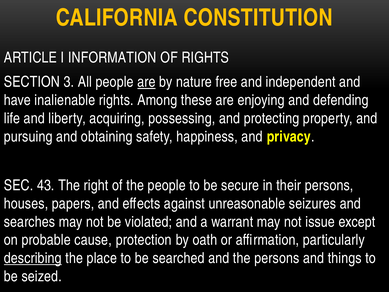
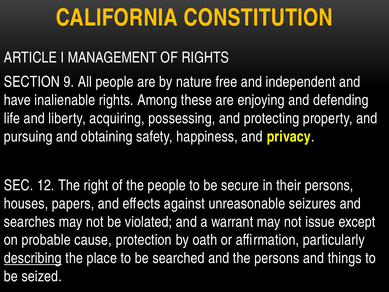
INFORMATION: INFORMATION -> MANAGEMENT
3: 3 -> 9
are at (146, 82) underline: present -> none
43: 43 -> 12
